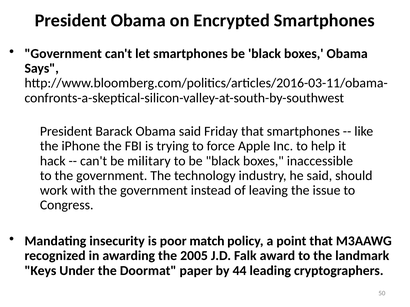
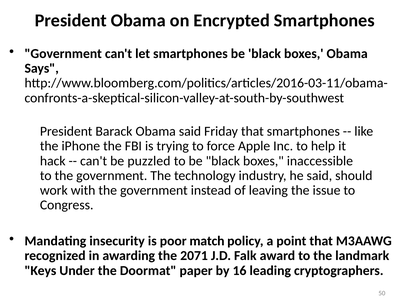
military: military -> puzzled
2005: 2005 -> 2071
44: 44 -> 16
